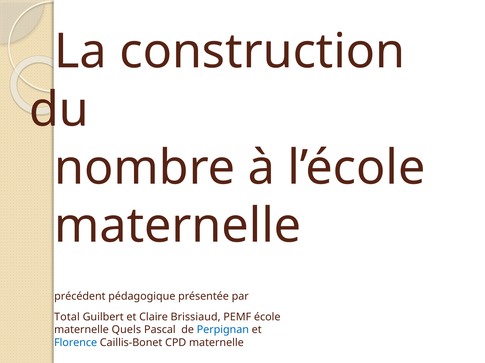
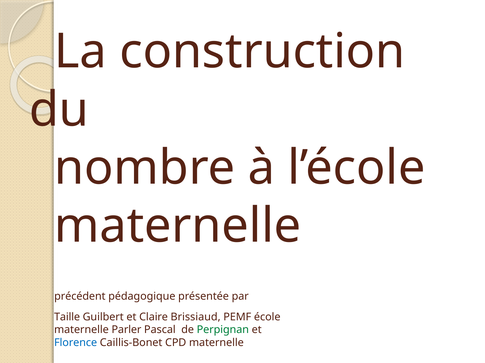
Total: Total -> Taille
Quels: Quels -> Parler
Perpignan colour: blue -> green
